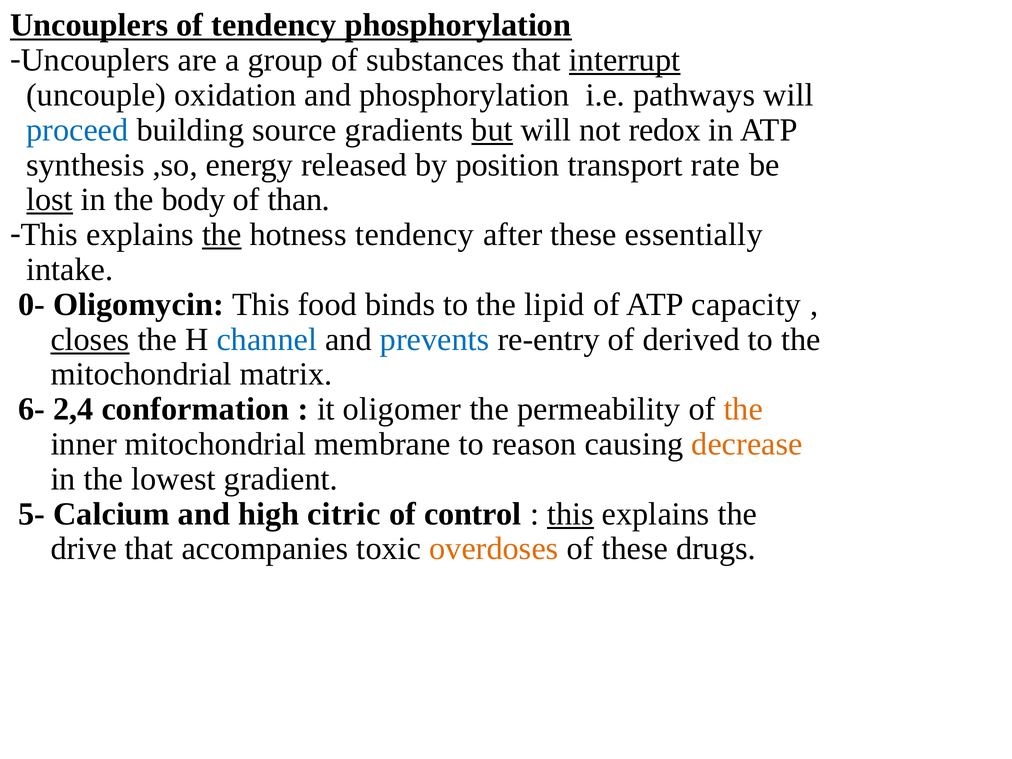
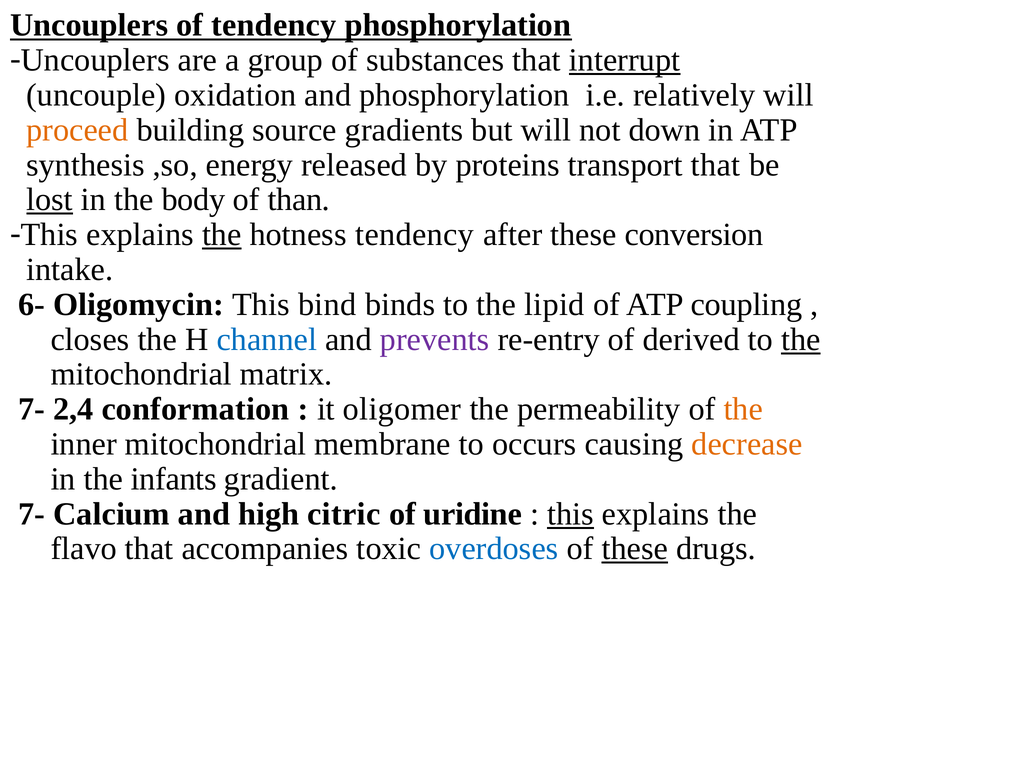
pathways: pathways -> relatively
proceed colour: blue -> orange
but underline: present -> none
redox: redox -> down
position: position -> proteins
transport rate: rate -> that
essentially: essentially -> conversion
0-: 0- -> 6-
food: food -> bind
capacity: capacity -> coupling
closes underline: present -> none
prevents colour: blue -> purple
the at (801, 339) underline: none -> present
6- at (32, 409): 6- -> 7-
reason: reason -> occurs
lowest: lowest -> infants
5- at (32, 514): 5- -> 7-
control: control -> uridine
drive: drive -> flavo
overdoses colour: orange -> blue
these at (635, 549) underline: none -> present
